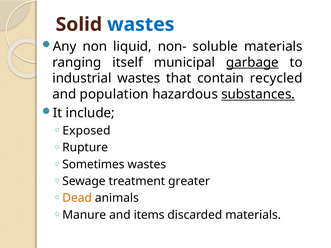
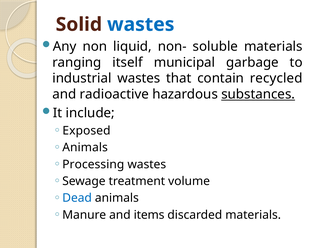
garbage underline: present -> none
population: population -> radioactive
Rupture at (85, 148): Rupture -> Animals
Sometimes: Sometimes -> Processing
greater: greater -> volume
Dead colour: orange -> blue
